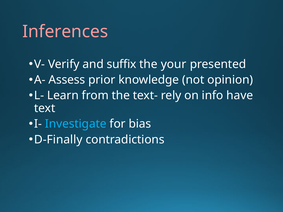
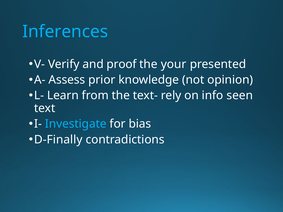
Inferences colour: pink -> light blue
suffix: suffix -> proof
have: have -> seen
